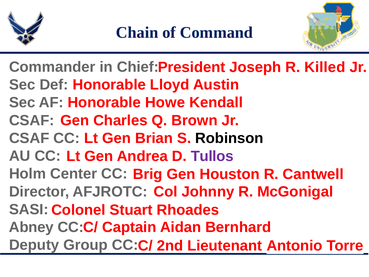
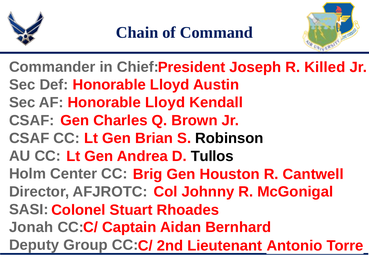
Howe at (165, 103): Howe -> Lloyd
Tullos colour: purple -> black
Abney: Abney -> Jonah
